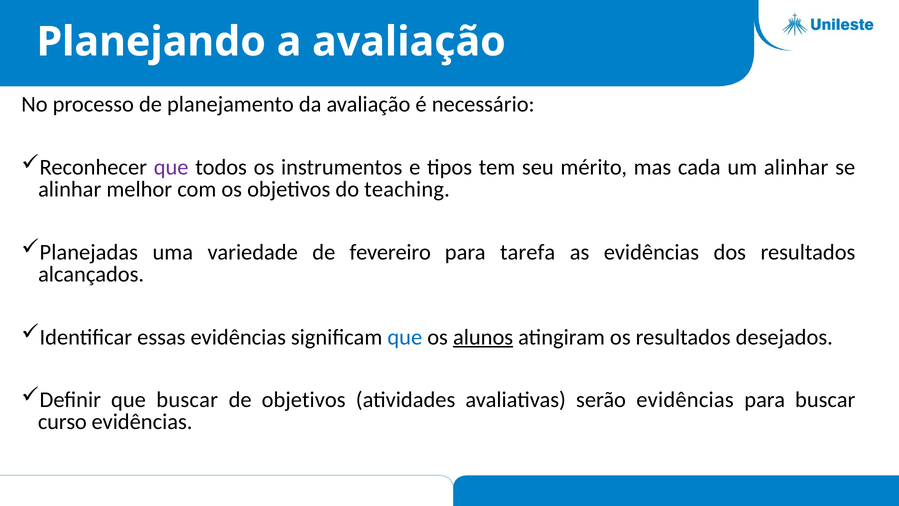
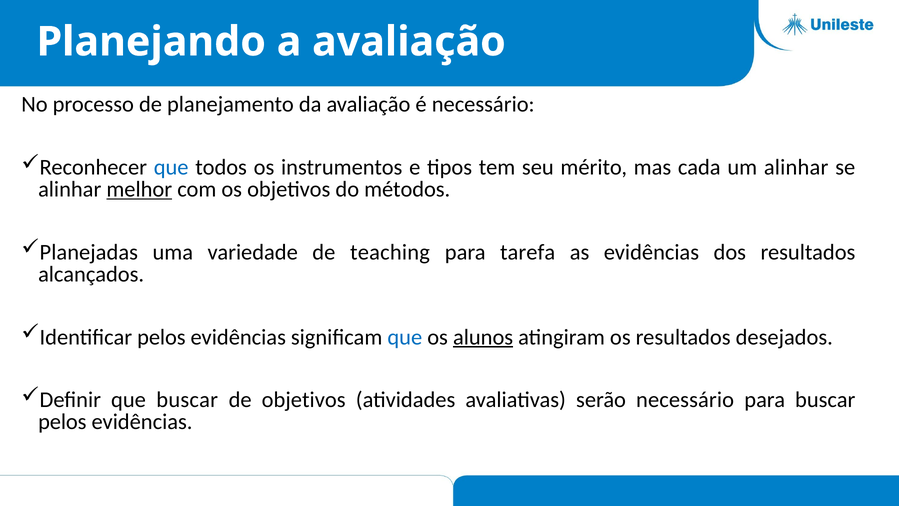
que at (171, 167) colour: purple -> blue
melhor underline: none -> present
teaching: teaching -> métodos
fevereiro: fevereiro -> teaching
Identificar essas: essas -> pelos
serão evidências: evidências -> necessário
curso at (62, 422): curso -> pelos
